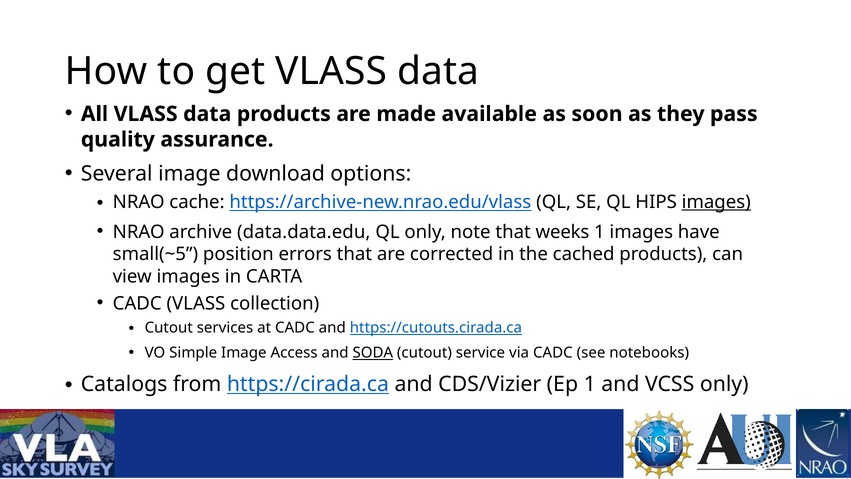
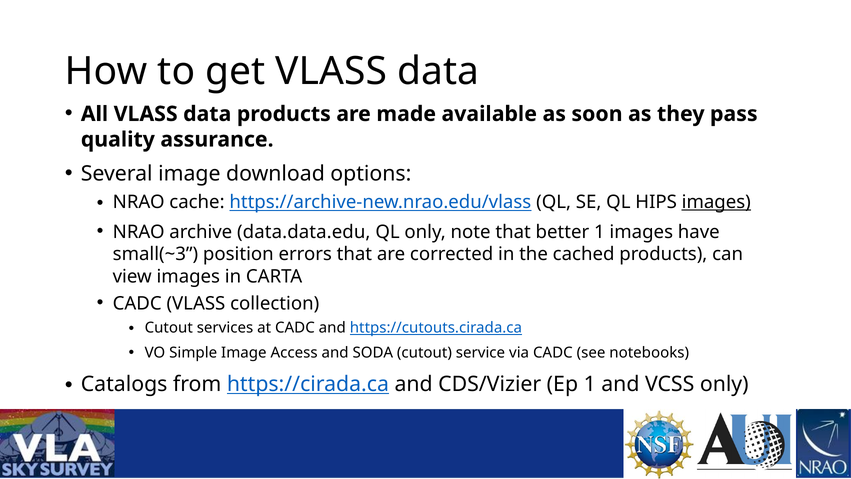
weeks: weeks -> better
small(~5: small(~5 -> small(~3
SODA underline: present -> none
